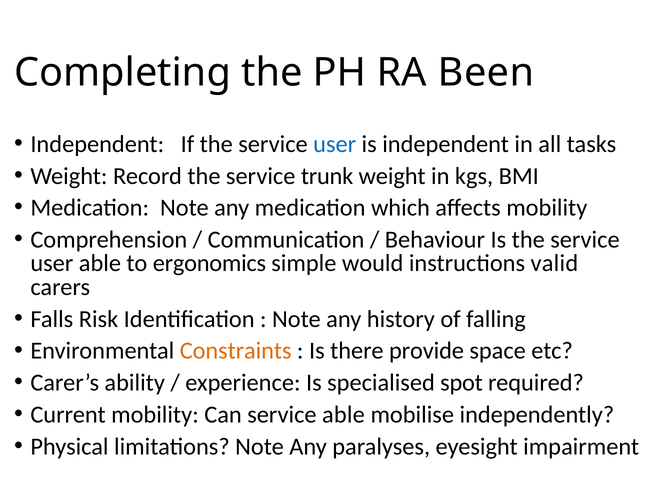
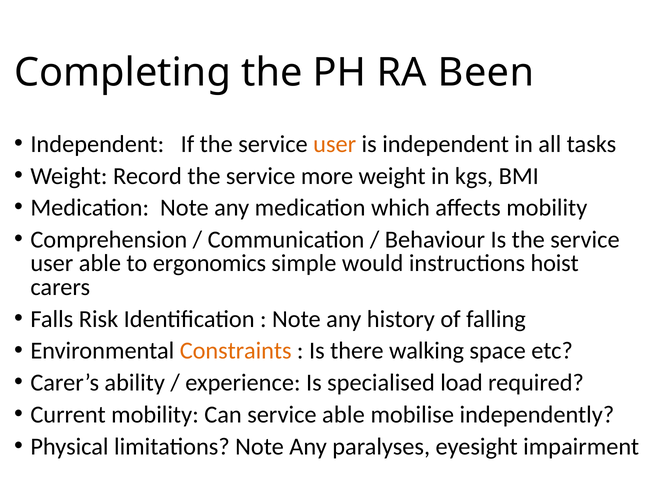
user at (335, 144) colour: blue -> orange
trunk: trunk -> more
valid: valid -> hoist
provide: provide -> walking
spot: spot -> load
